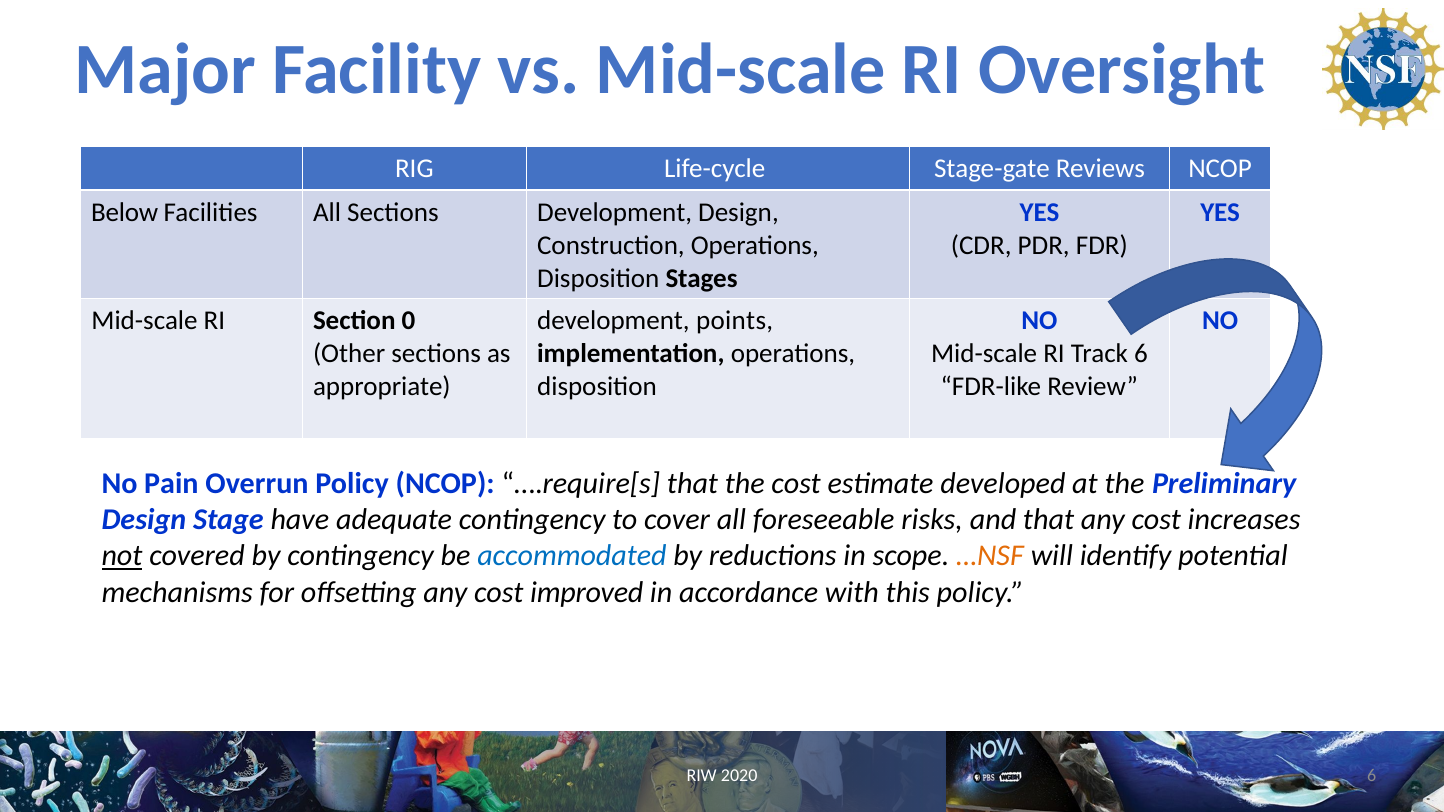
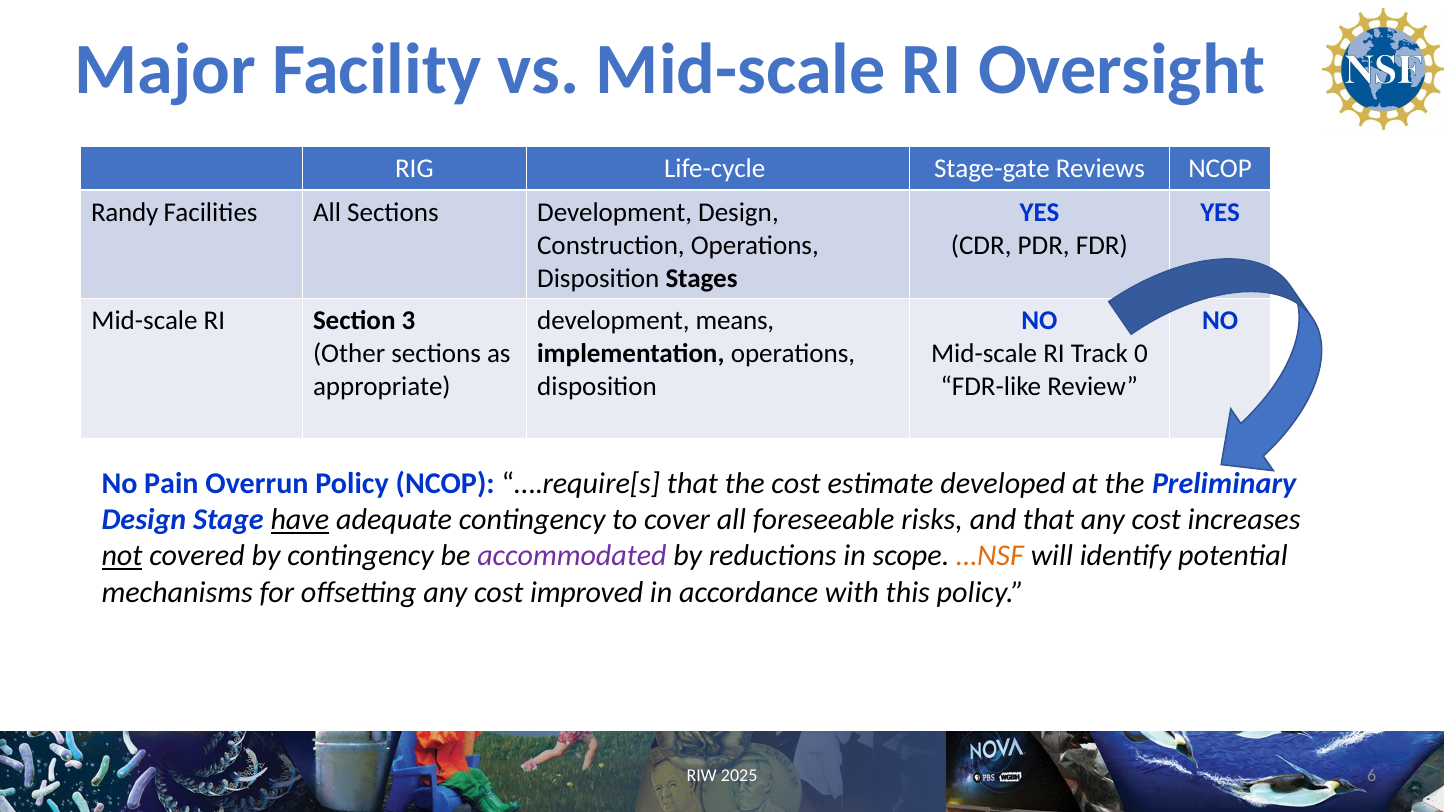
Below: Below -> Randy
0: 0 -> 3
points: points -> means
Track 6: 6 -> 0
have underline: none -> present
accommodated colour: blue -> purple
2020: 2020 -> 2025
